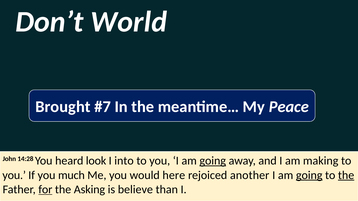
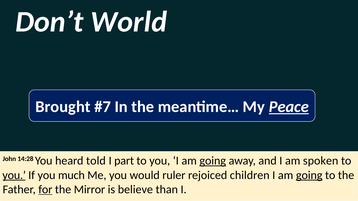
Peace underline: none -> present
look: look -> told
into: into -> part
making: making -> spoken
you at (14, 175) underline: none -> present
here: here -> ruler
another: another -> children
the at (346, 175) underline: present -> none
Asking: Asking -> Mirror
